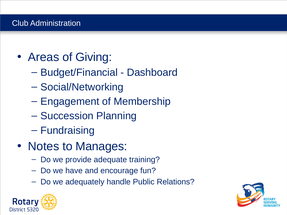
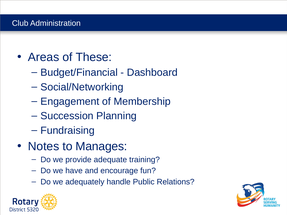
Giving: Giving -> These
